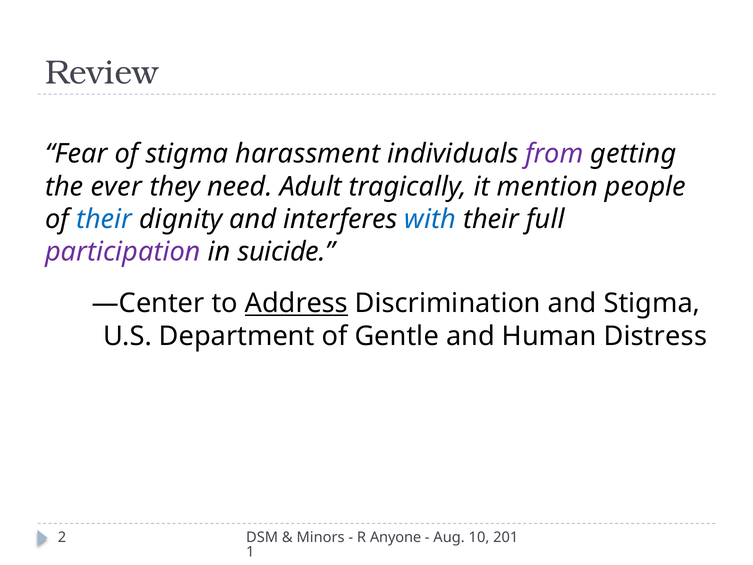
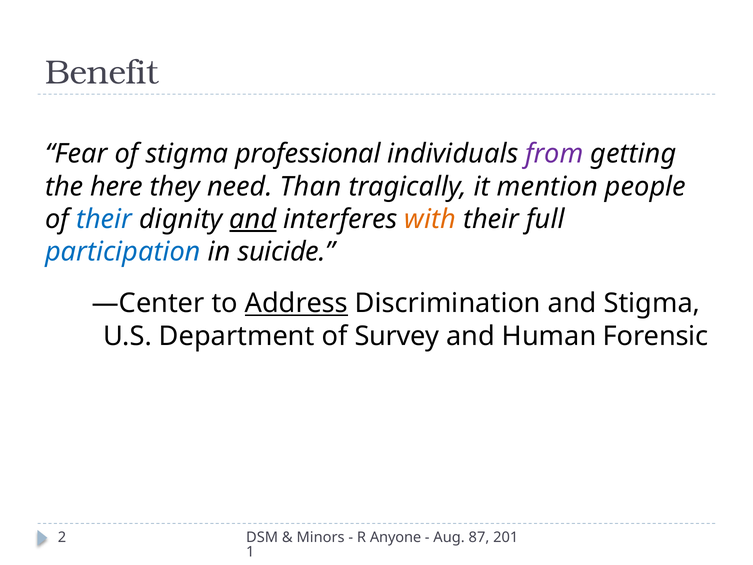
Review: Review -> Benefit
harassment: harassment -> professional
ever: ever -> here
Adult: Adult -> Than
and at (253, 219) underline: none -> present
with colour: blue -> orange
participation colour: purple -> blue
Gentle: Gentle -> Survey
Distress: Distress -> Forensic
10: 10 -> 87
